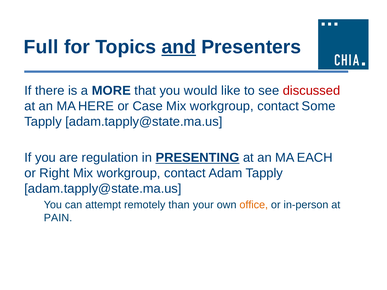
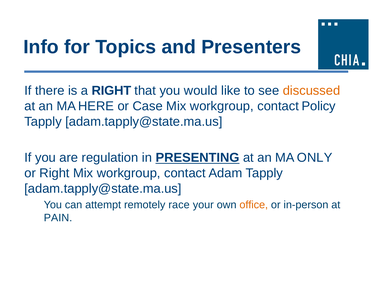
Full: Full -> Info
and underline: present -> none
a MORE: MORE -> RIGHT
discussed colour: red -> orange
Some: Some -> Policy
EACH: EACH -> ONLY
than: than -> race
